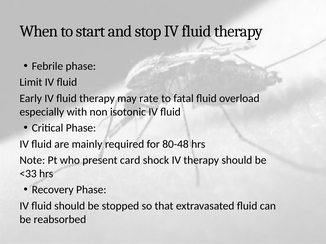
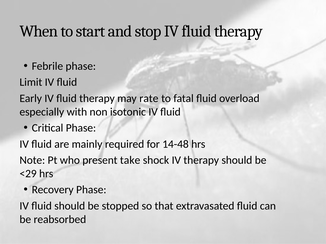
80-48: 80-48 -> 14-48
card: card -> take
<33: <33 -> <29
